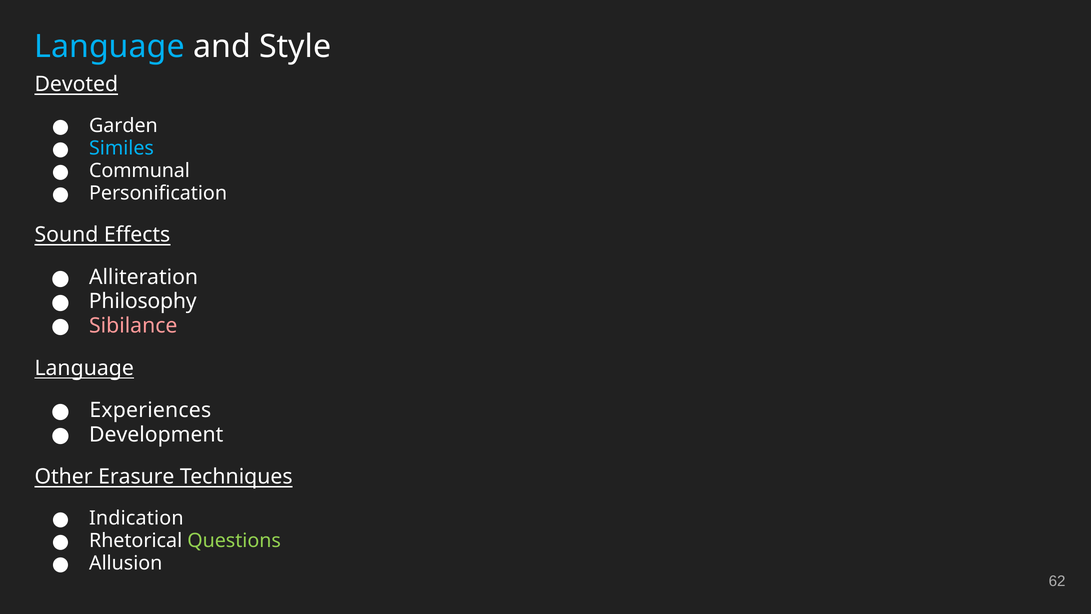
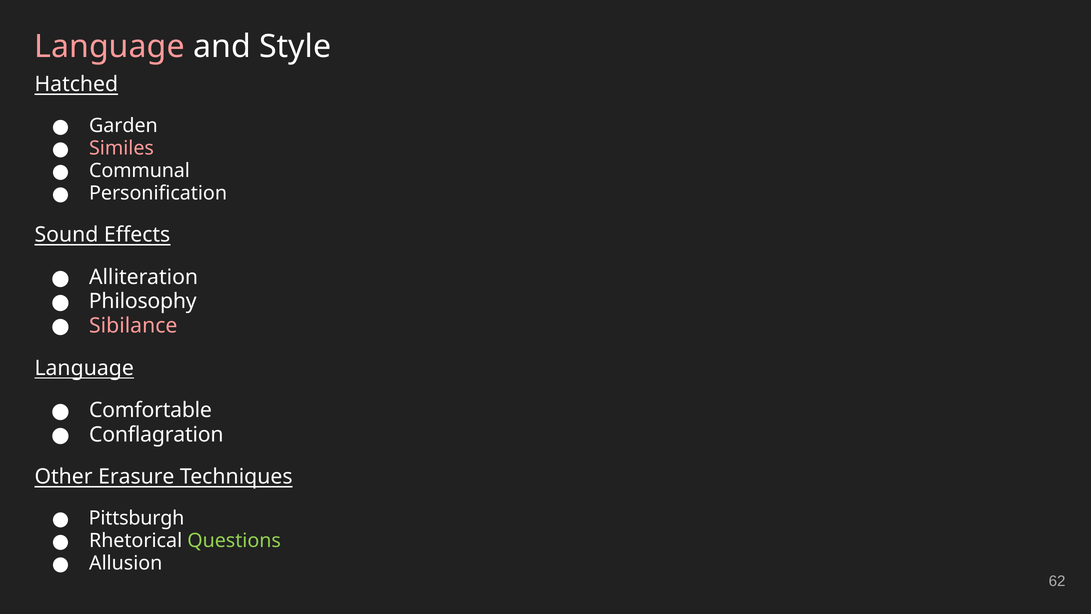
Language at (110, 47) colour: light blue -> pink
Devoted: Devoted -> Hatched
Similes colour: light blue -> pink
Experiences: Experiences -> Comfortable
Development: Development -> Conflagration
Indication: Indication -> Pittsburgh
